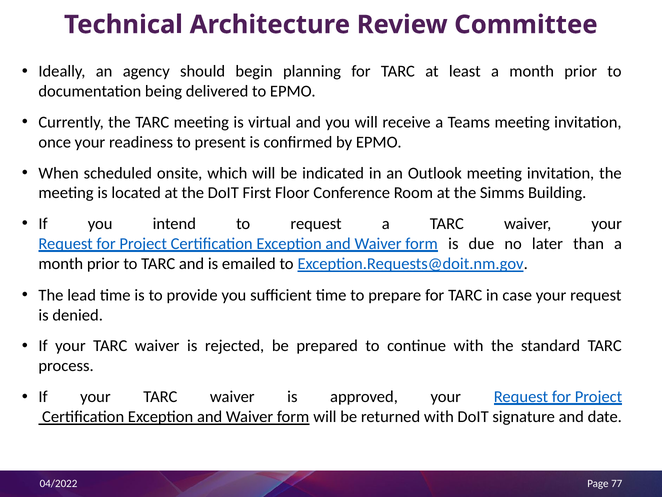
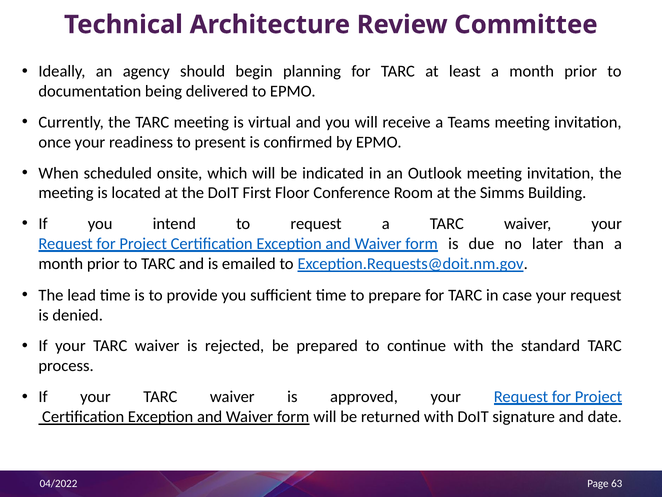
77: 77 -> 63
